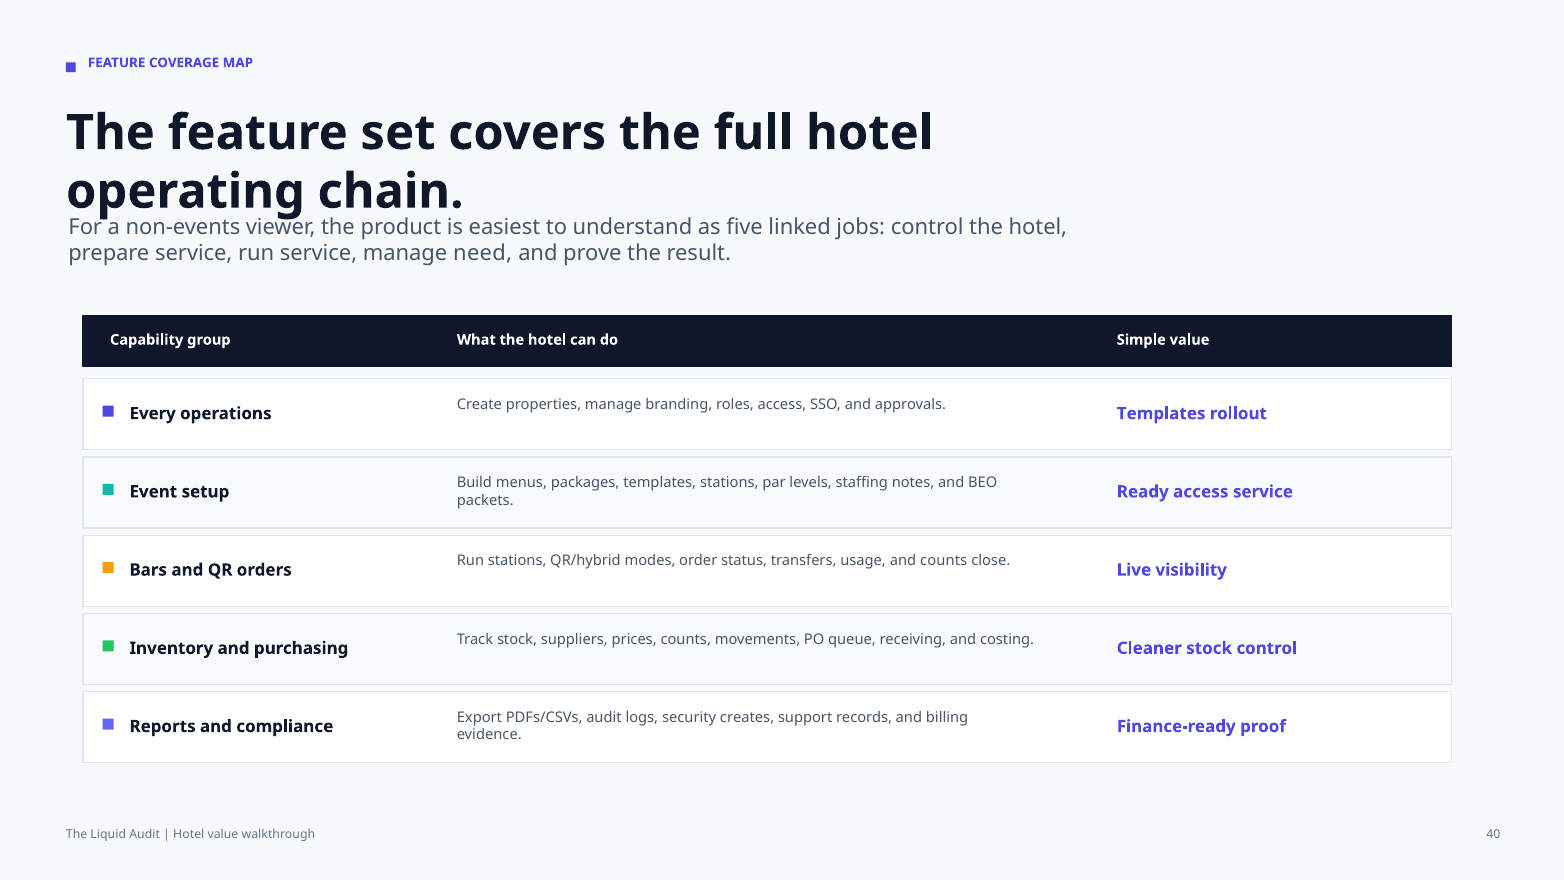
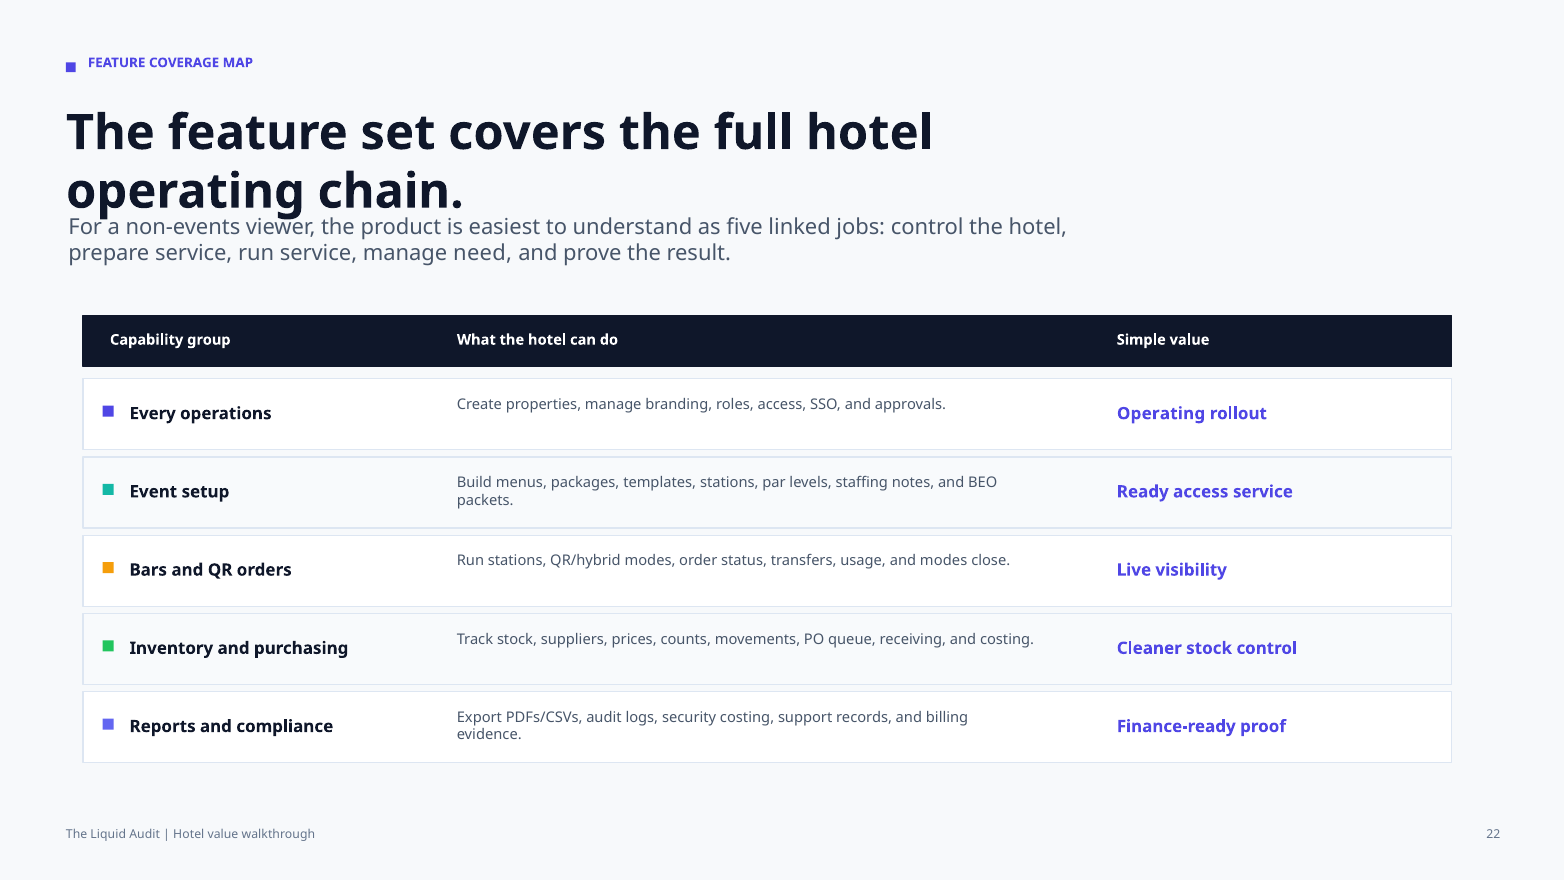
Templates at (1161, 413): Templates -> Operating
and counts: counts -> modes
security creates: creates -> costing
40: 40 -> 22
